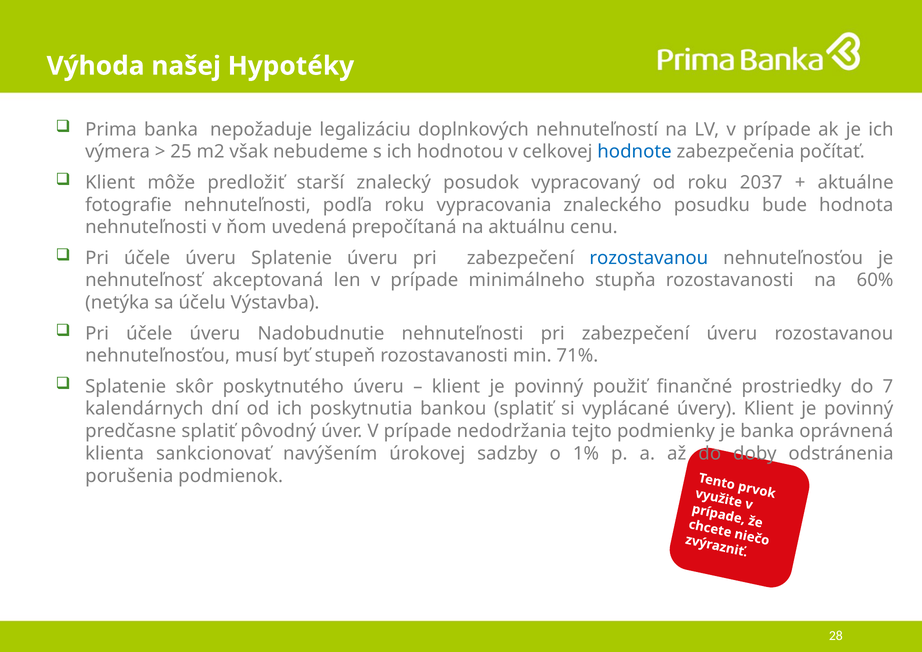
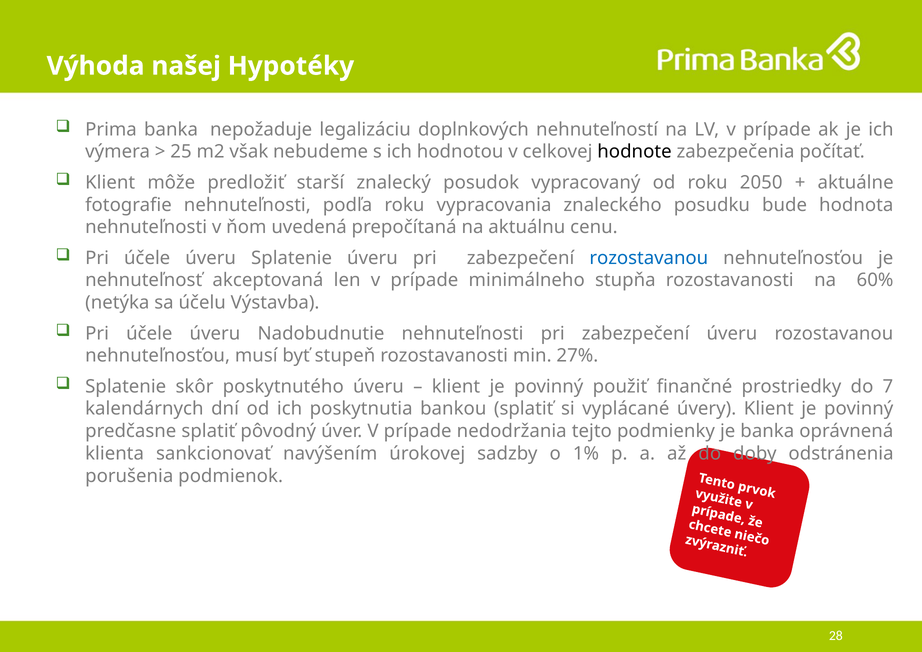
hodnote colour: blue -> black
2037: 2037 -> 2050
71%: 71% -> 27%
